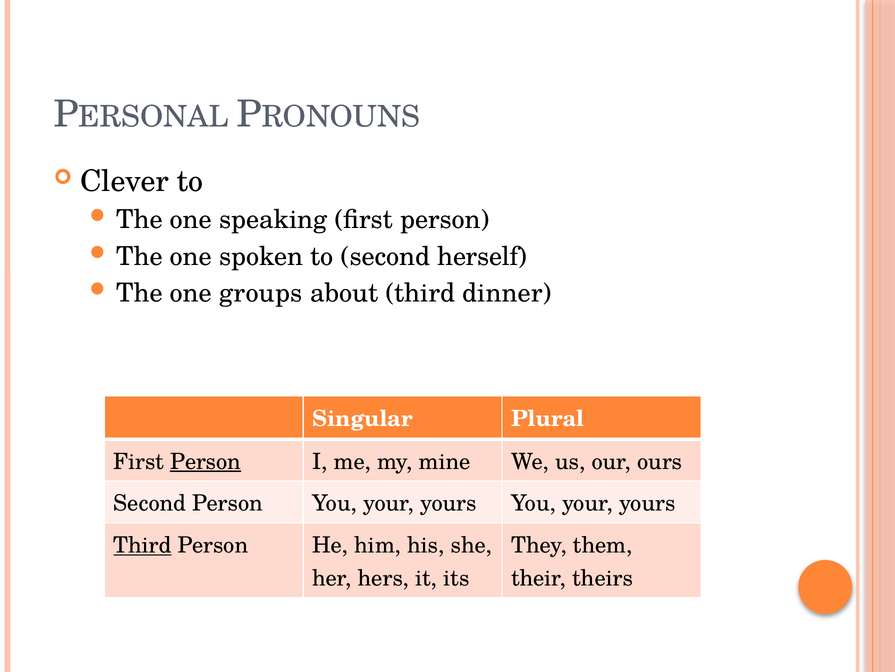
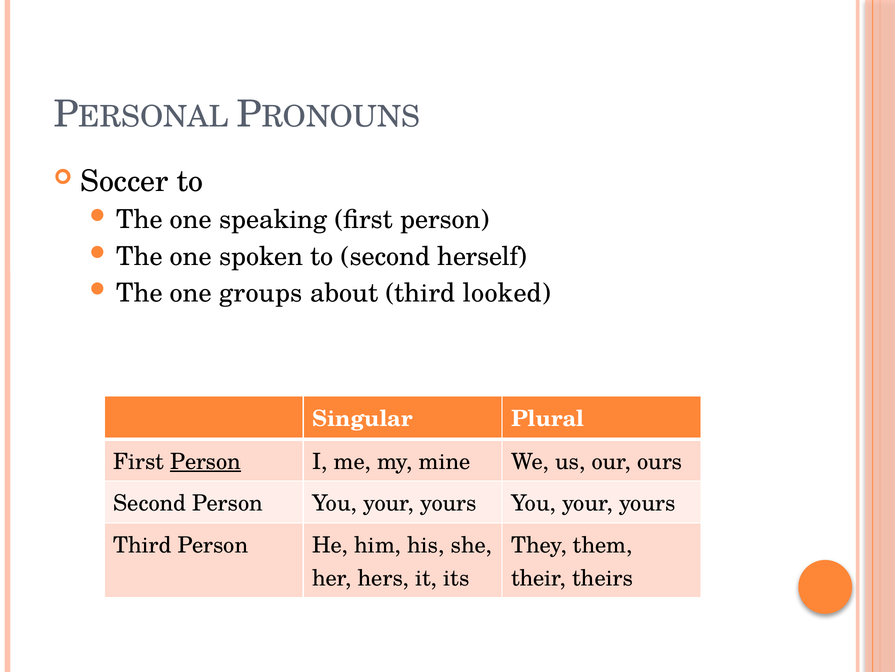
Clever: Clever -> Soccer
dinner: dinner -> looked
Third at (142, 545) underline: present -> none
